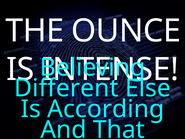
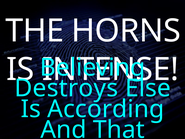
OUNCE: OUNCE -> HORNS
Different: Different -> Destroys
